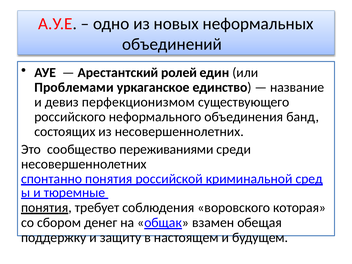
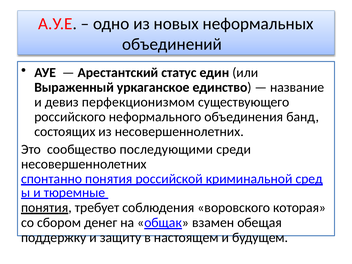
ролей: ролей -> статус
Проблемами: Проблемами -> Выраженный
переживаниями: переживаниями -> последующими
